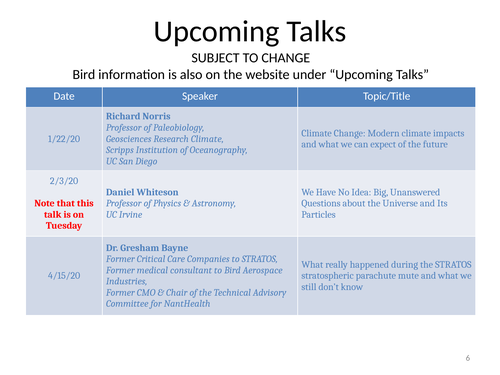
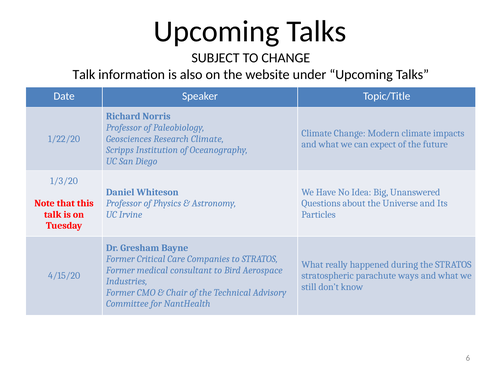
Bird at (84, 74): Bird -> Talk
2/3/20: 2/3/20 -> 1/3/20
mute: mute -> ways
